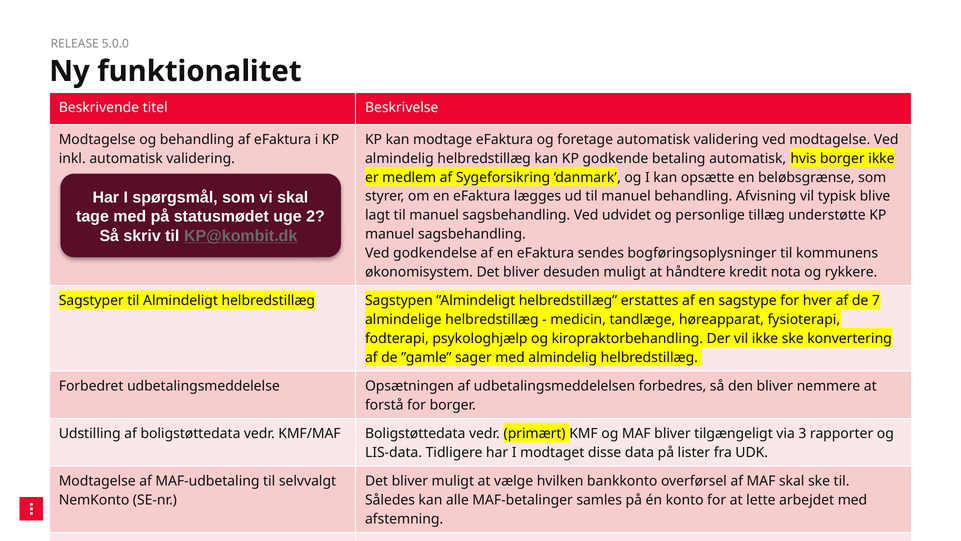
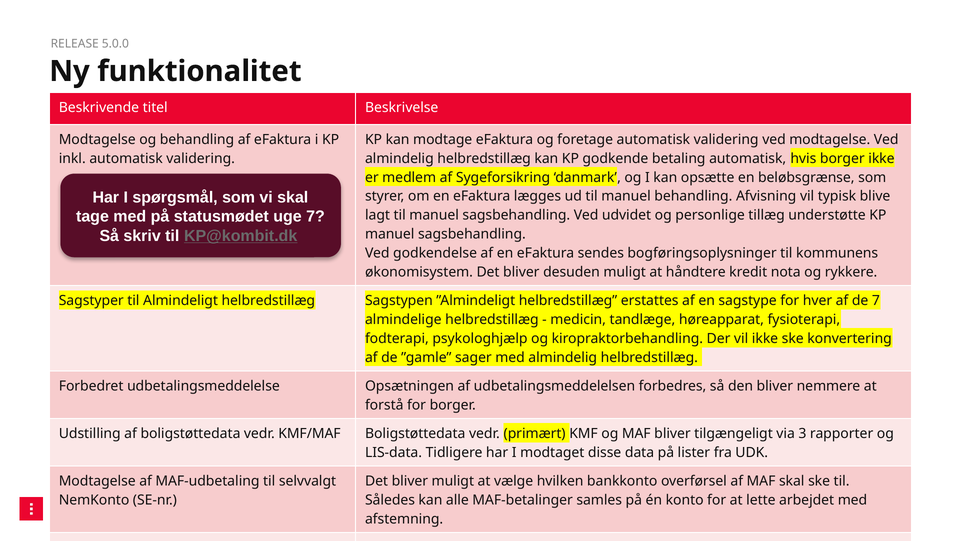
uge 2: 2 -> 7
